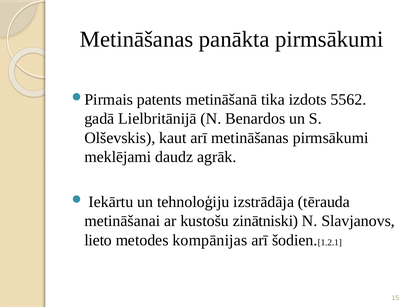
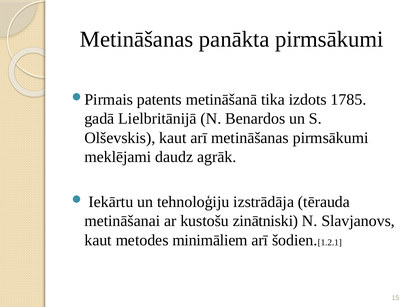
5562: 5562 -> 1785
lieto at (98, 240): lieto -> kaut
kompānijas: kompānijas -> minimāliem
